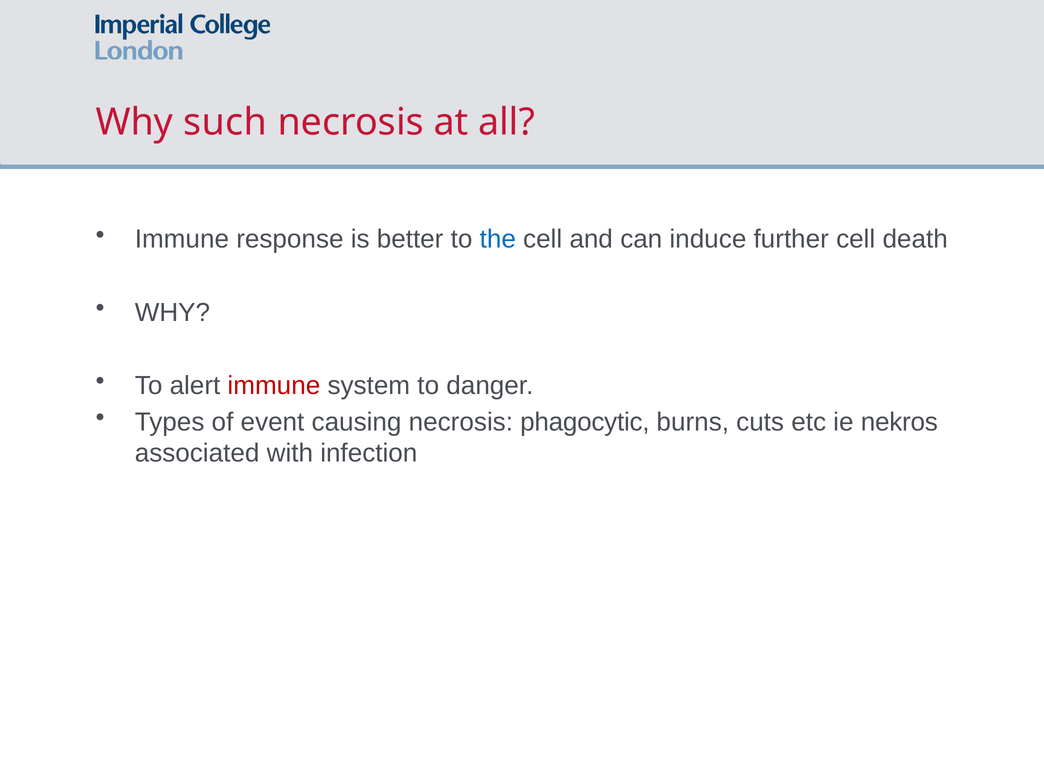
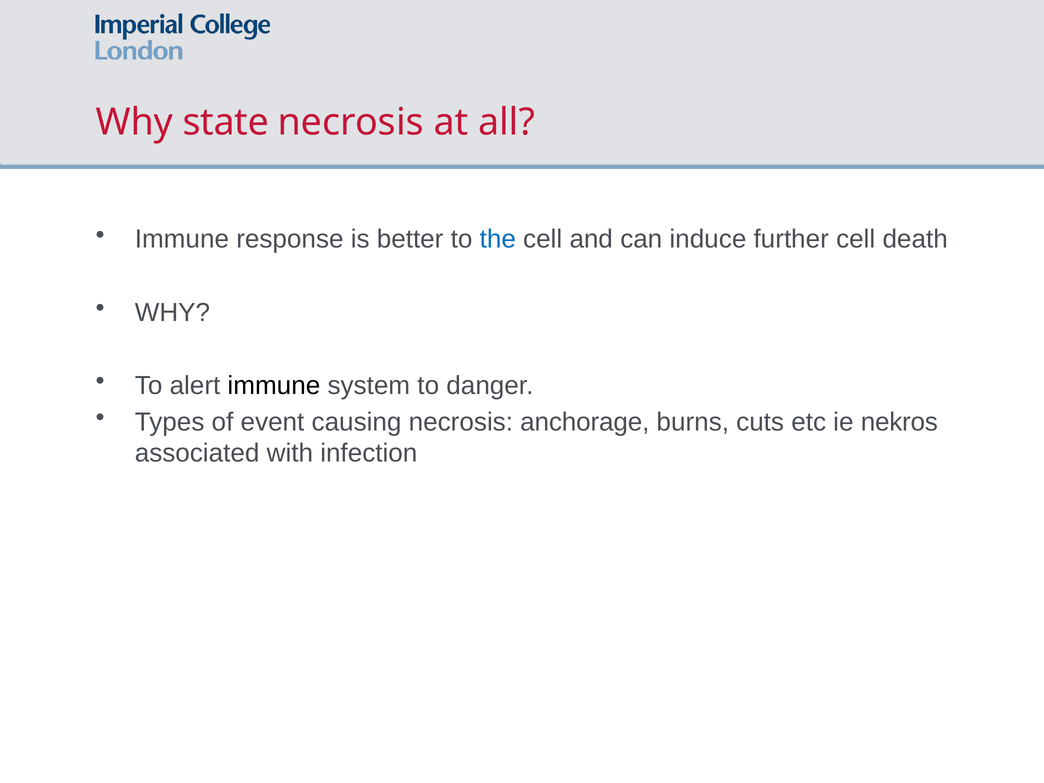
such: such -> state
immune at (274, 386) colour: red -> black
phagocytic: phagocytic -> anchorage
